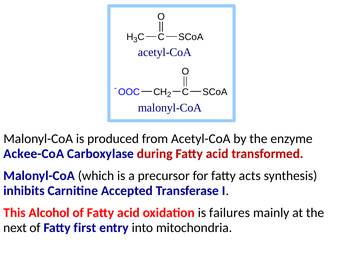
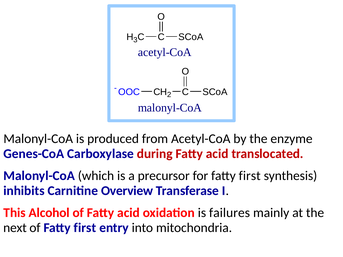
Ackee-CoA: Ackee-CoA -> Genes-CoA
transformed: transformed -> translocated
for fatty acts: acts -> first
Accepted: Accepted -> Overview
